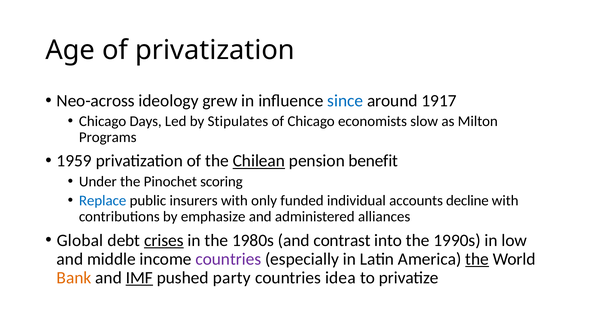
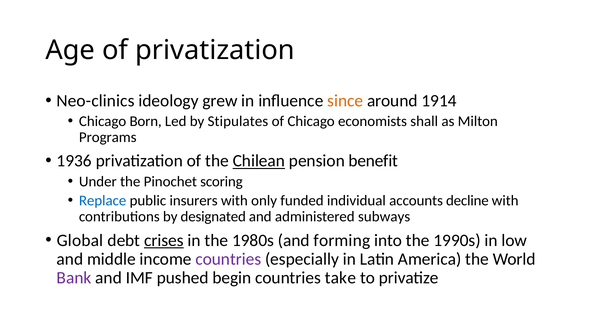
Neo-across: Neo-across -> Neo-clinics
since colour: blue -> orange
1917: 1917 -> 1914
Days: Days -> Born
slow: slow -> shall
1959: 1959 -> 1936
emphasize: emphasize -> designated
alliances: alliances -> subways
contrast: contrast -> forming
the at (477, 259) underline: present -> none
Bank colour: orange -> purple
IMF underline: present -> none
party: party -> begin
idea: idea -> take
